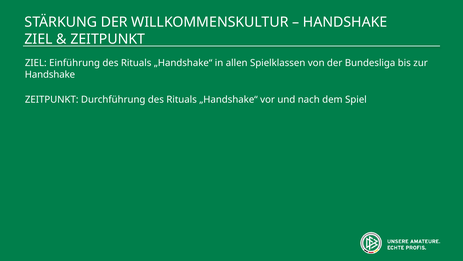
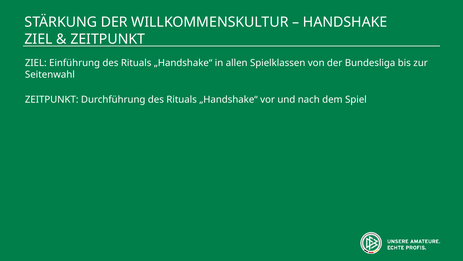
Handshake at (50, 75): Handshake -> Seitenwahl
